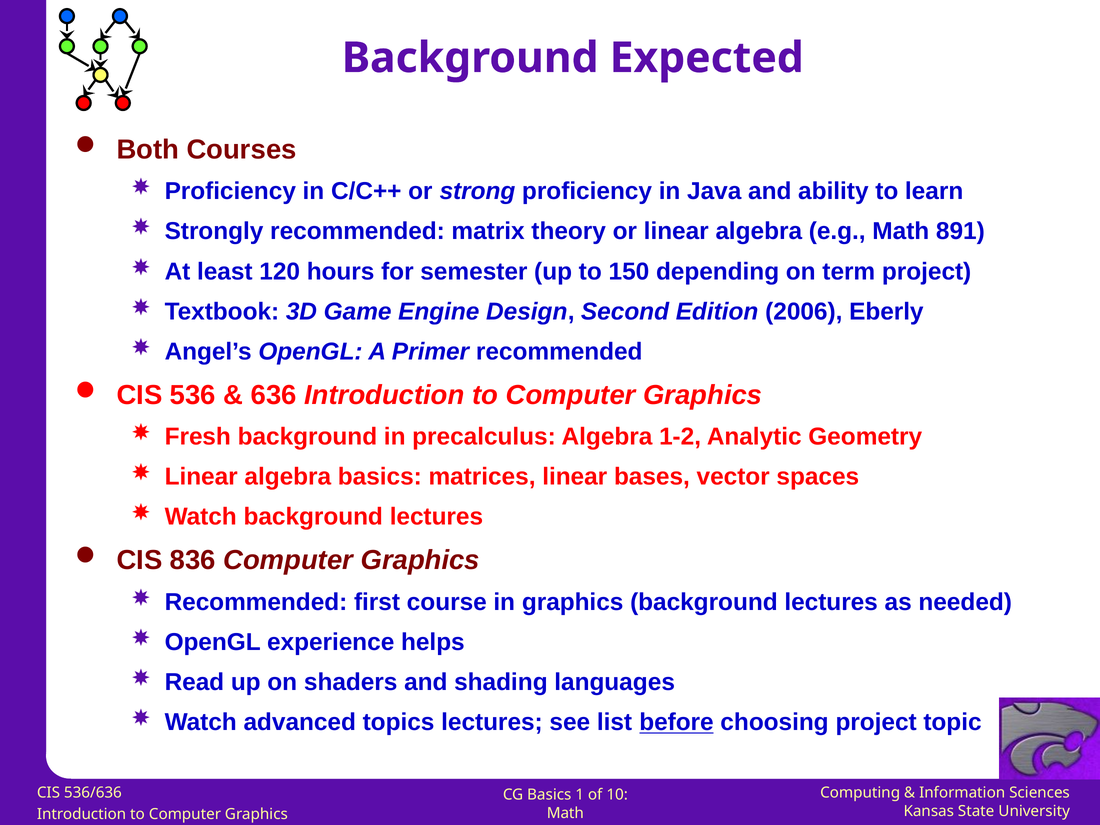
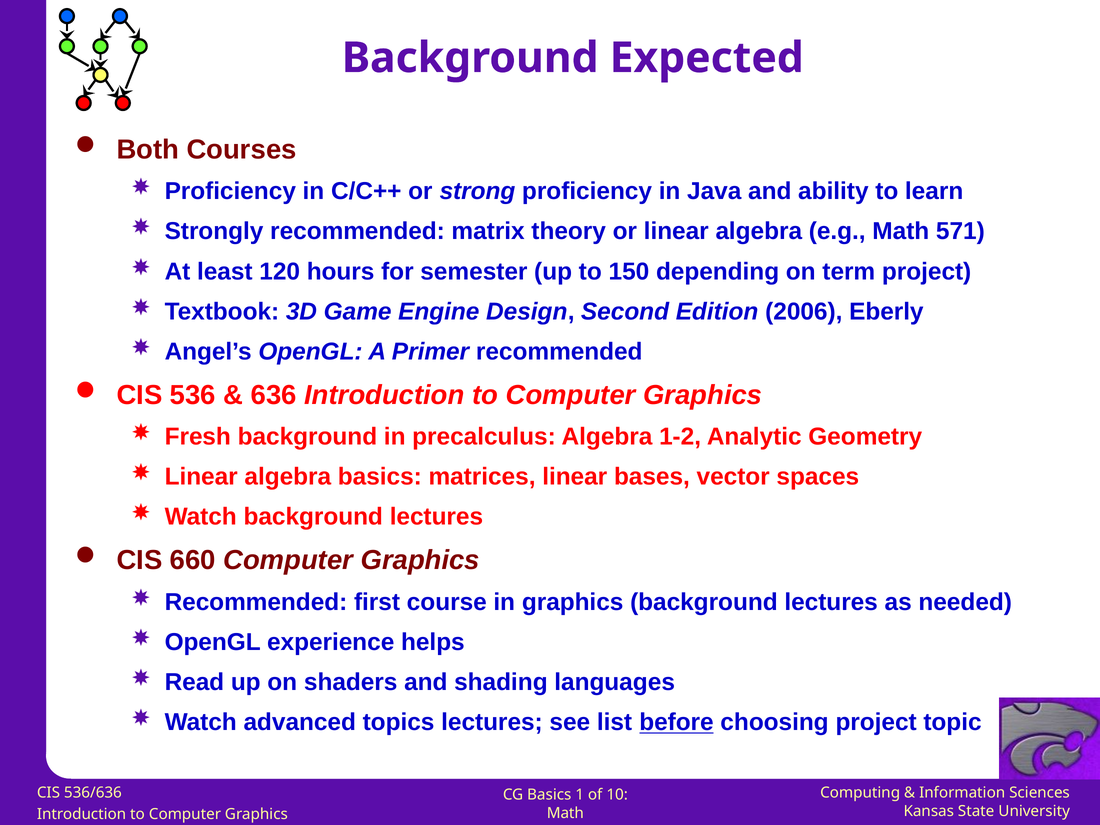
891: 891 -> 571
836: 836 -> 660
